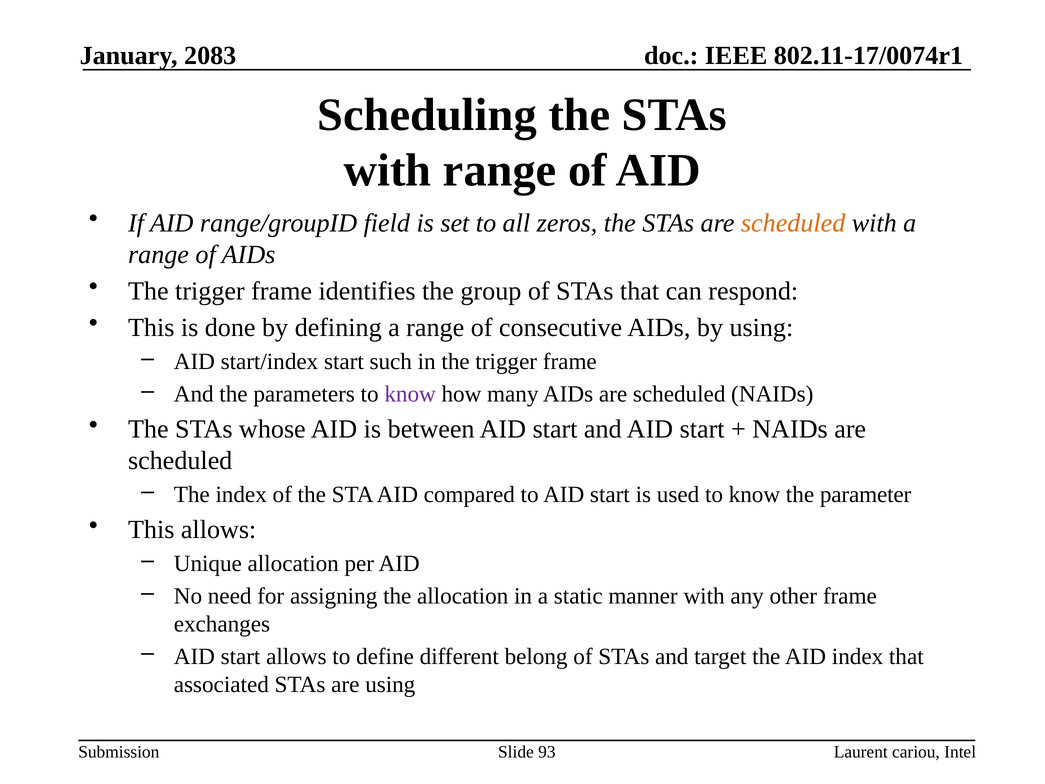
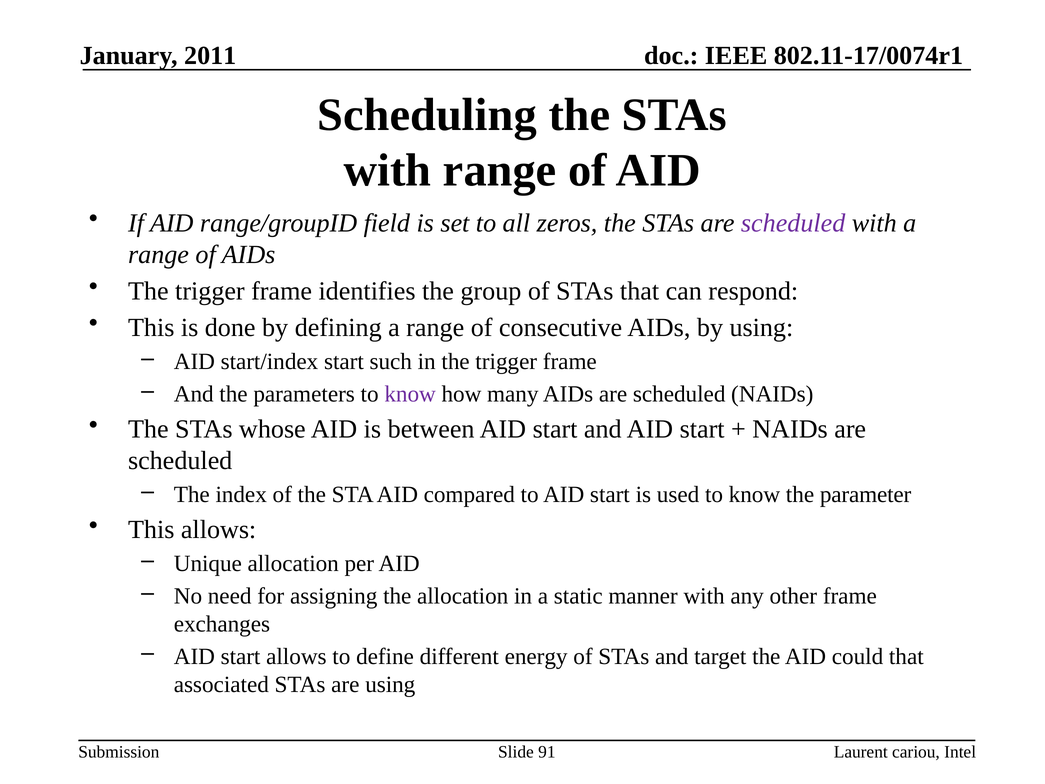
2083: 2083 -> 2011
scheduled at (793, 223) colour: orange -> purple
belong: belong -> energy
AID index: index -> could
93: 93 -> 91
